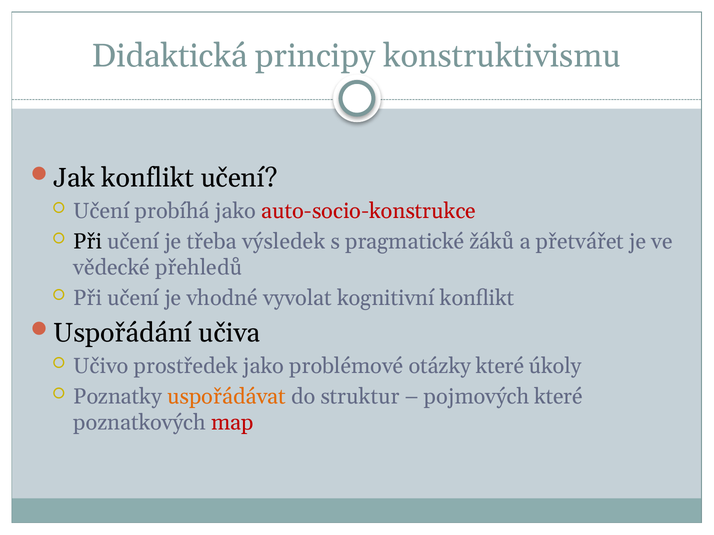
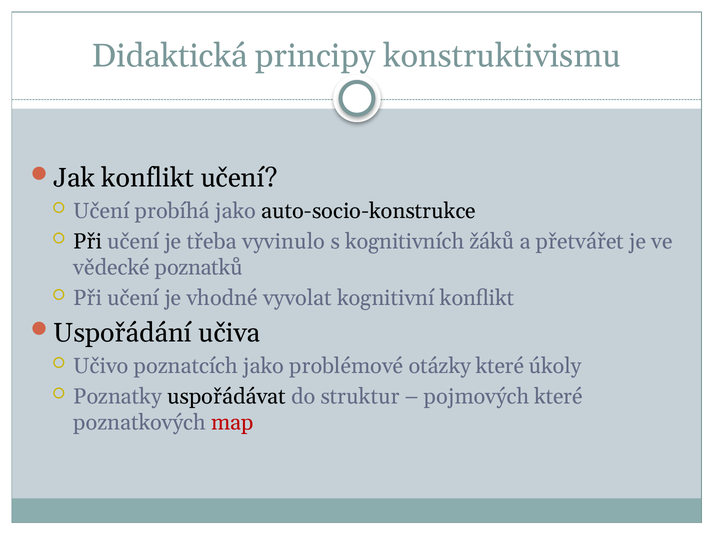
auto-socio-konstrukce colour: red -> black
výsledek: výsledek -> vyvinulo
pragmatické: pragmatické -> kognitivních
přehledů: přehledů -> poznatků
prostředek: prostředek -> poznatcích
uspořádávat colour: orange -> black
